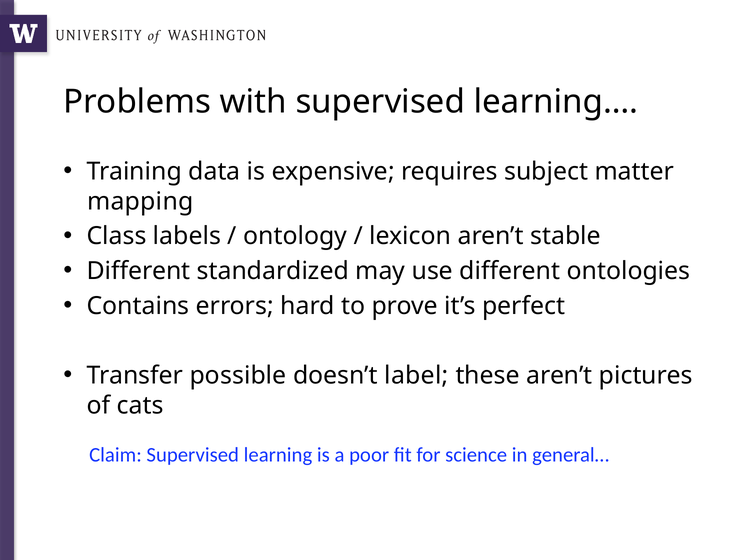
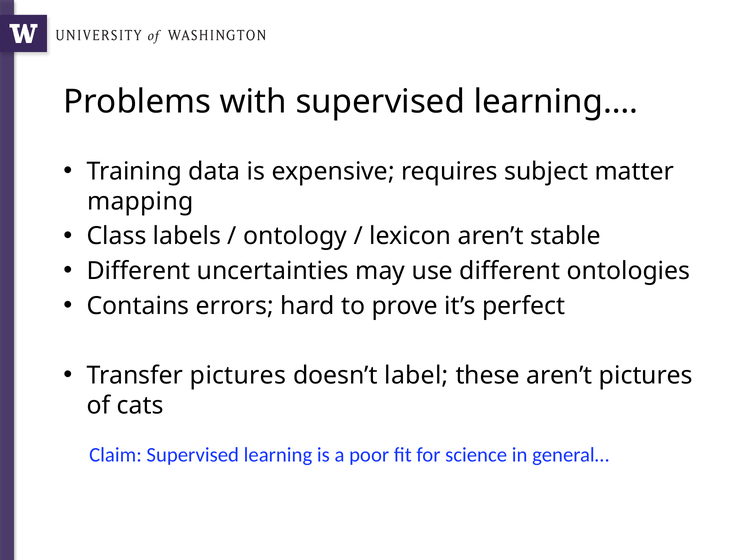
standardized: standardized -> uncertainties
Transfer possible: possible -> pictures
